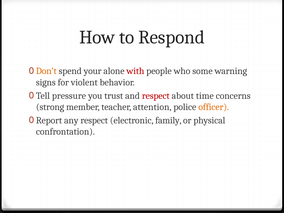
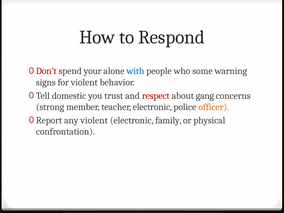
Don’t colour: orange -> red
with colour: red -> blue
pressure: pressure -> domestic
time: time -> gang
teacher attention: attention -> electronic
any respect: respect -> violent
